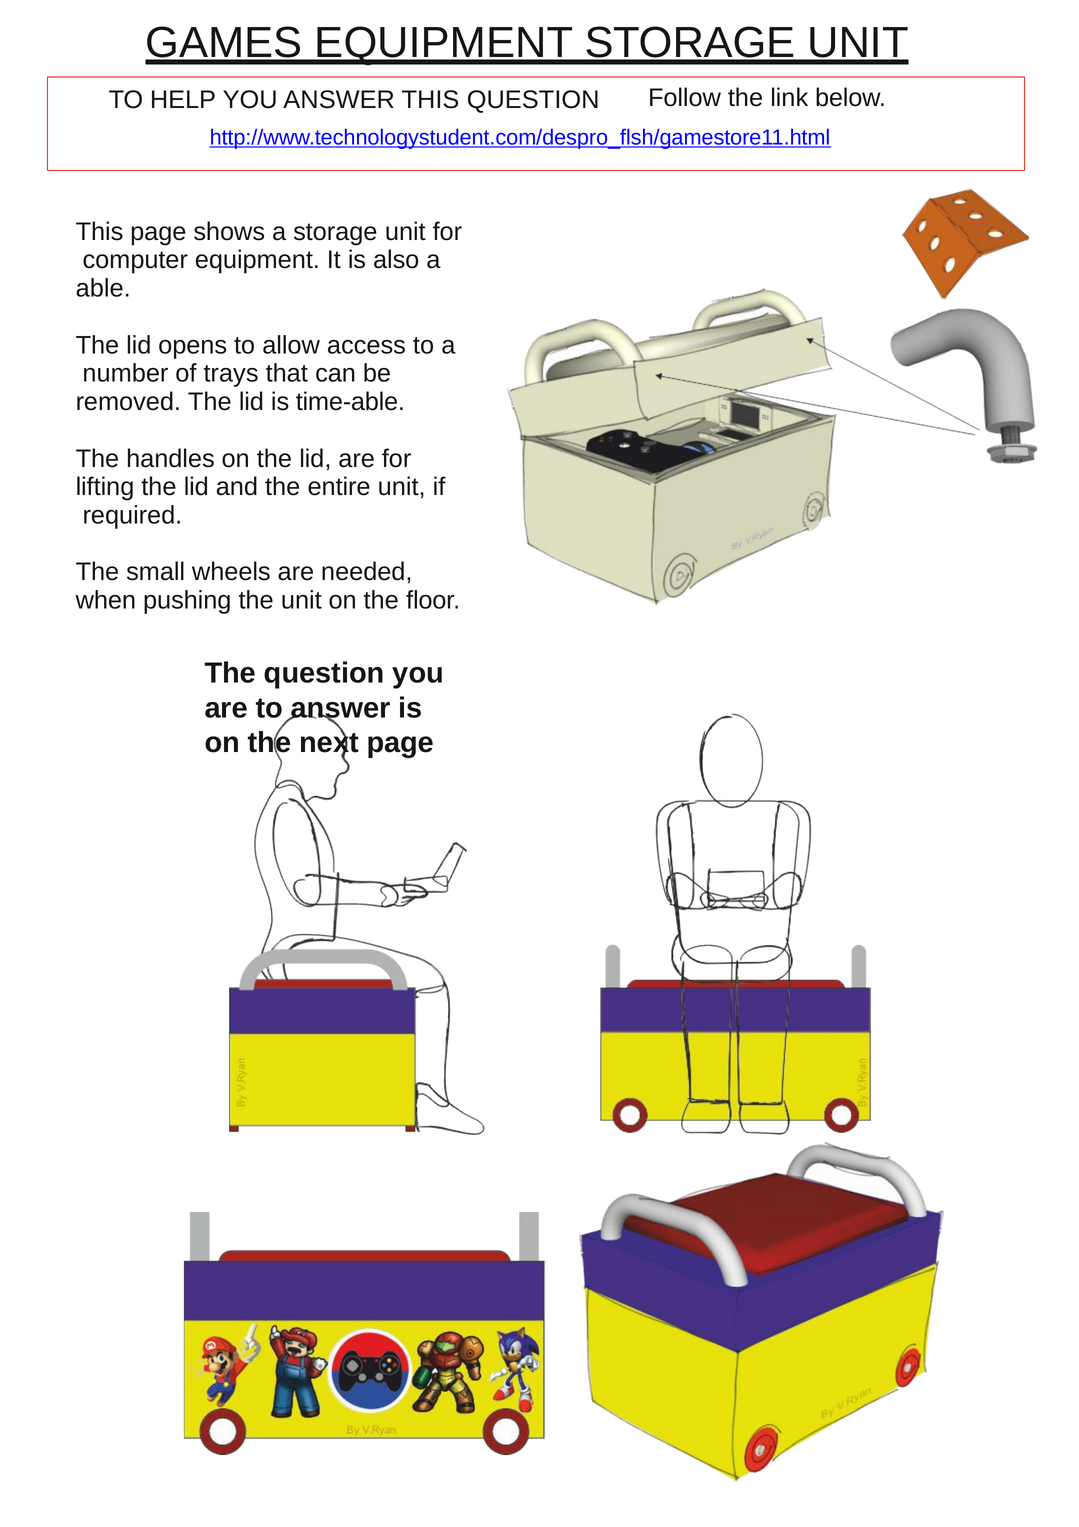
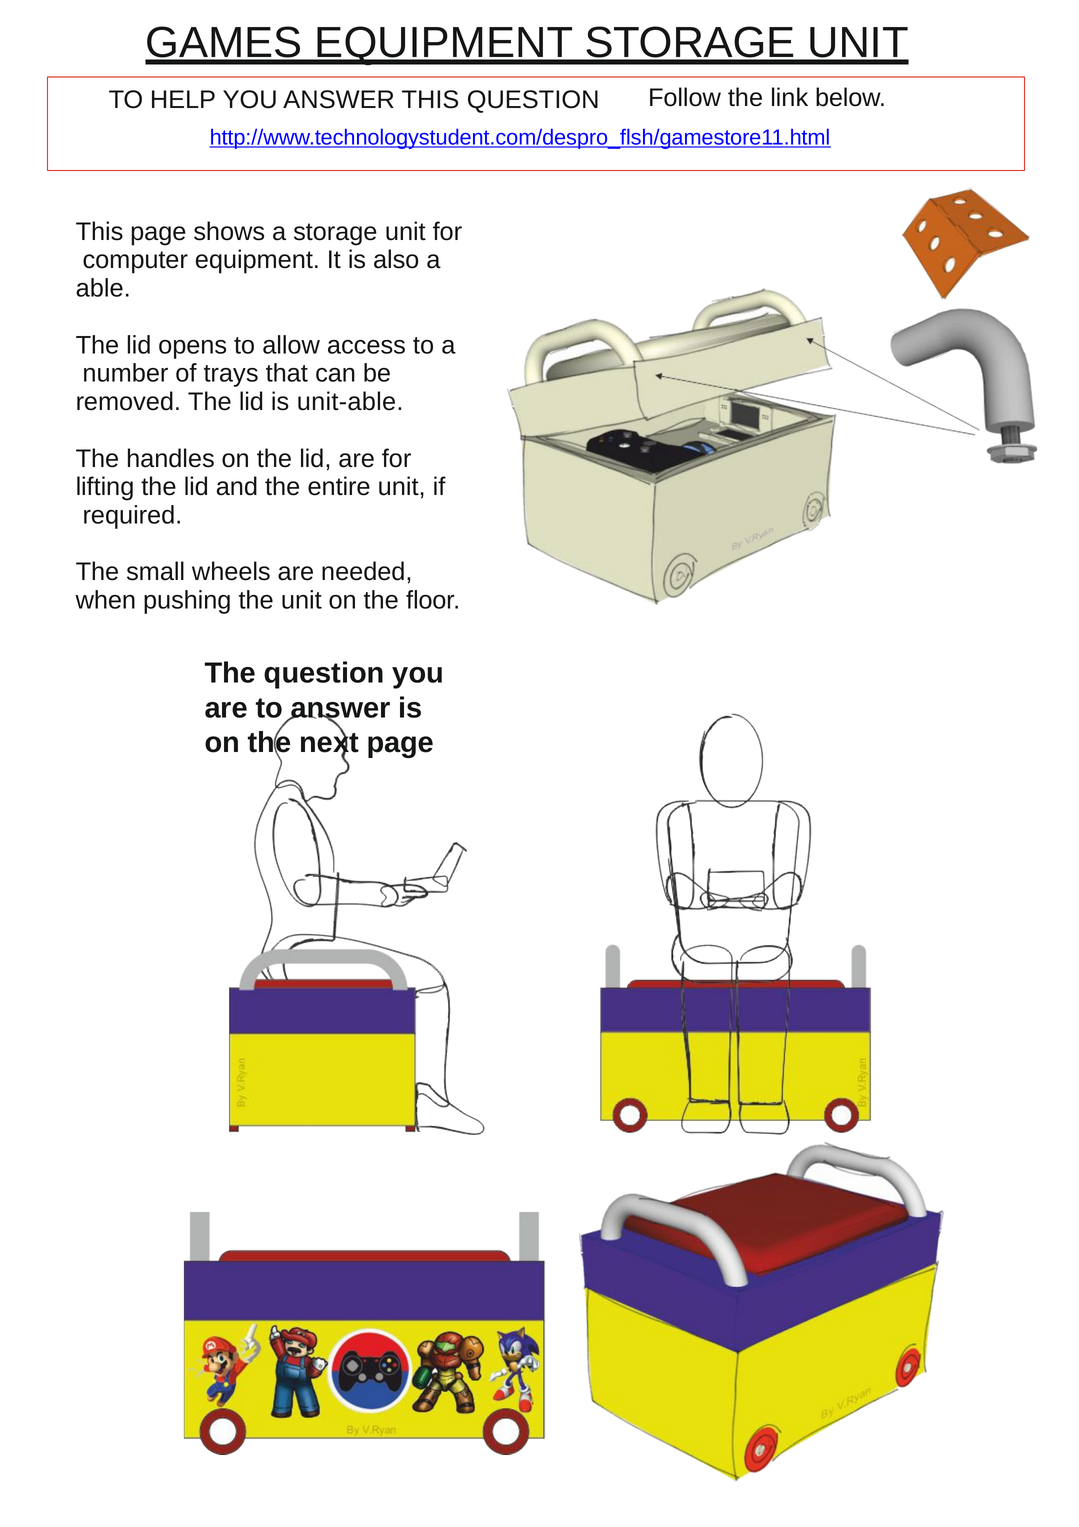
time-able: time-able -> unit-able
